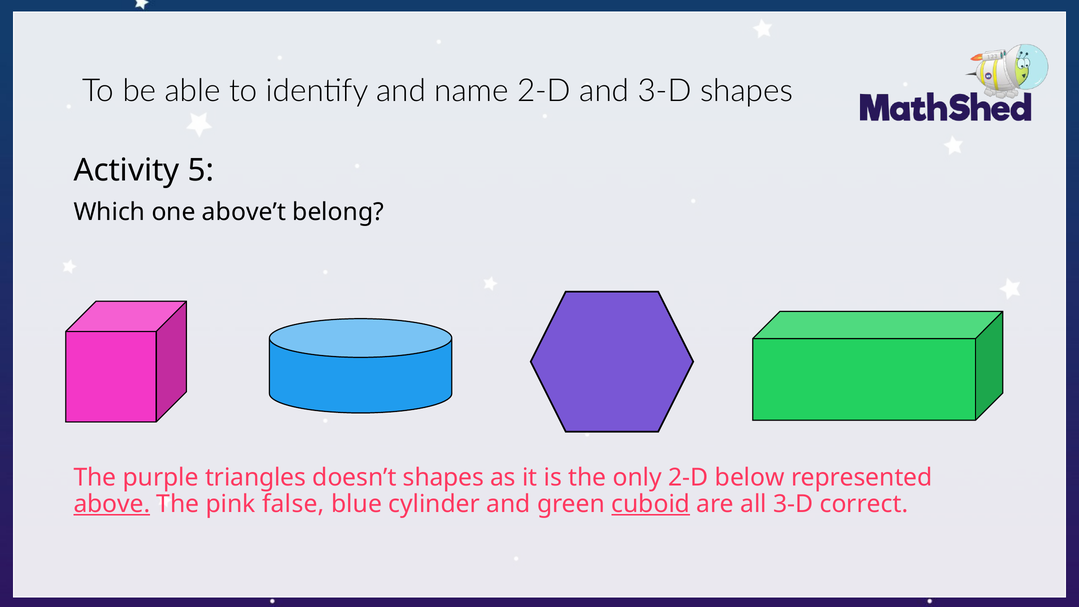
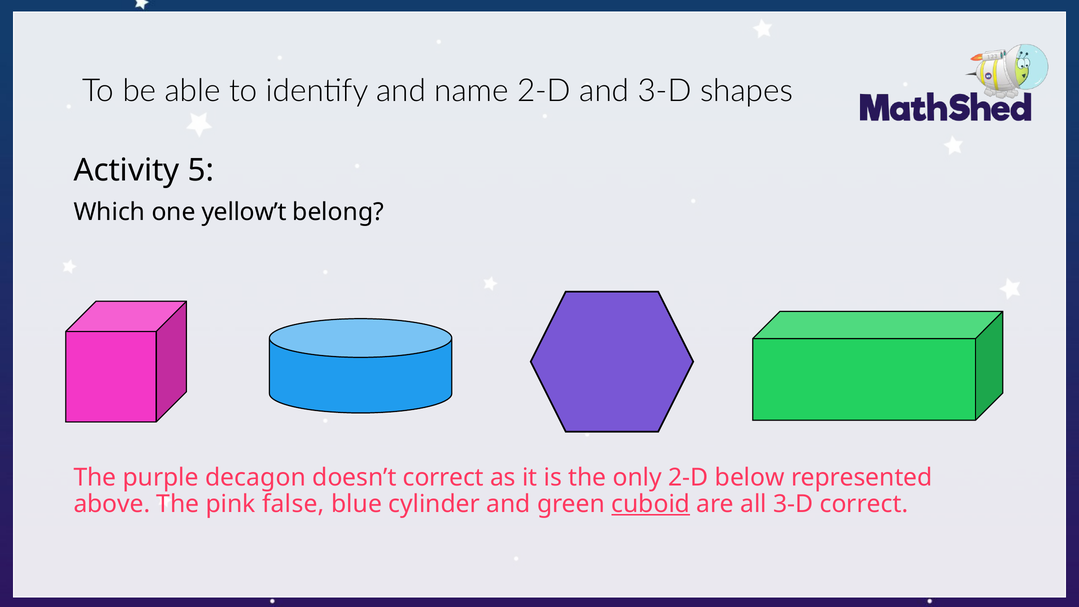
above’t: above’t -> yellow’t
triangles: triangles -> decagon
doesn’t shapes: shapes -> correct
above underline: present -> none
